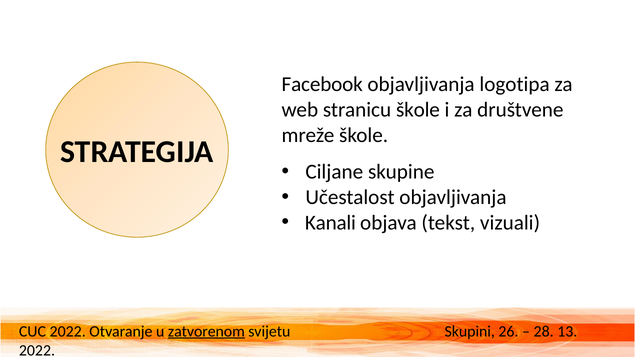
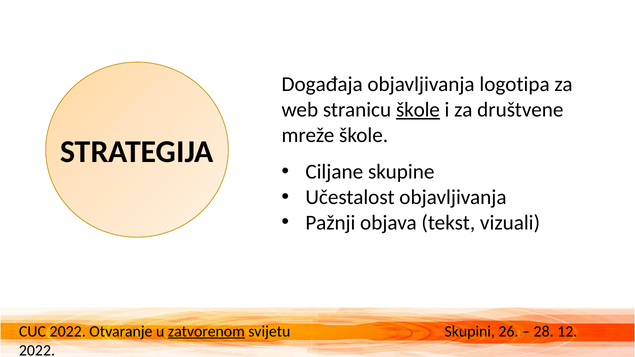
Facebook: Facebook -> Događaja
škole at (418, 110) underline: none -> present
Kanali: Kanali -> Pažnji
13: 13 -> 12
